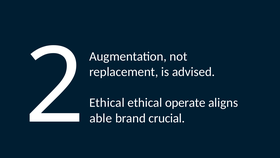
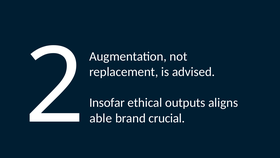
Ethical at (107, 102): Ethical -> Insofar
operate: operate -> outputs
